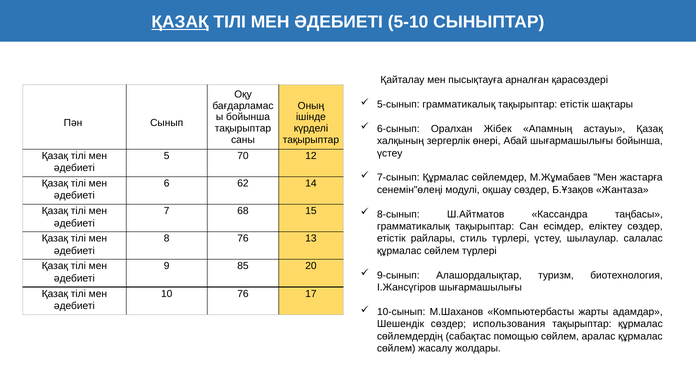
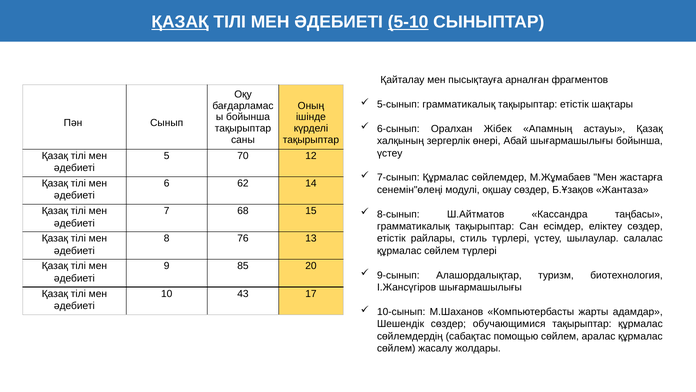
5-10 underline: none -> present
қарасөздері: қарасөздері -> фрагментов
10 76: 76 -> 43
использования: использования -> обучающимися
